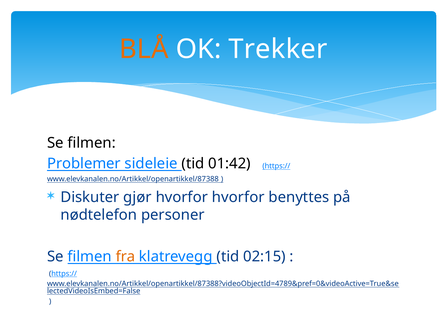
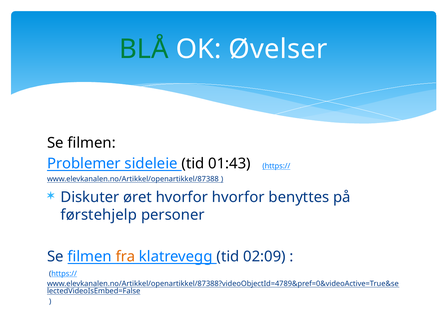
BLÅ colour: orange -> green
Trekker: Trekker -> Øvelser
01:42: 01:42 -> 01:43
gjør: gjør -> øret
nødtelefon: nødtelefon -> førstehjelp
02:15: 02:15 -> 02:09
